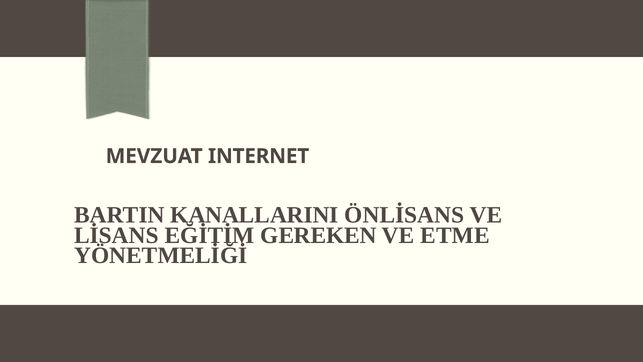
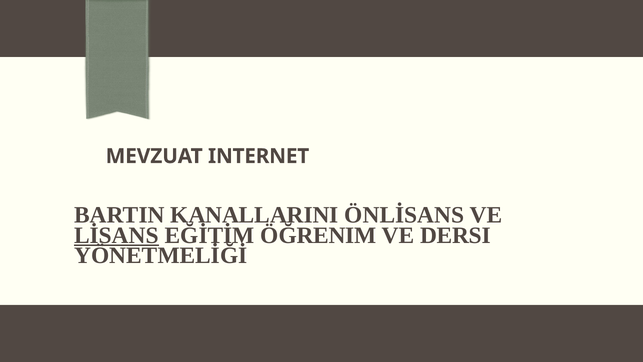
LİSANS underline: none -> present
GEREKEN: GEREKEN -> ÖĞRENIM
ETME: ETME -> DERSI
